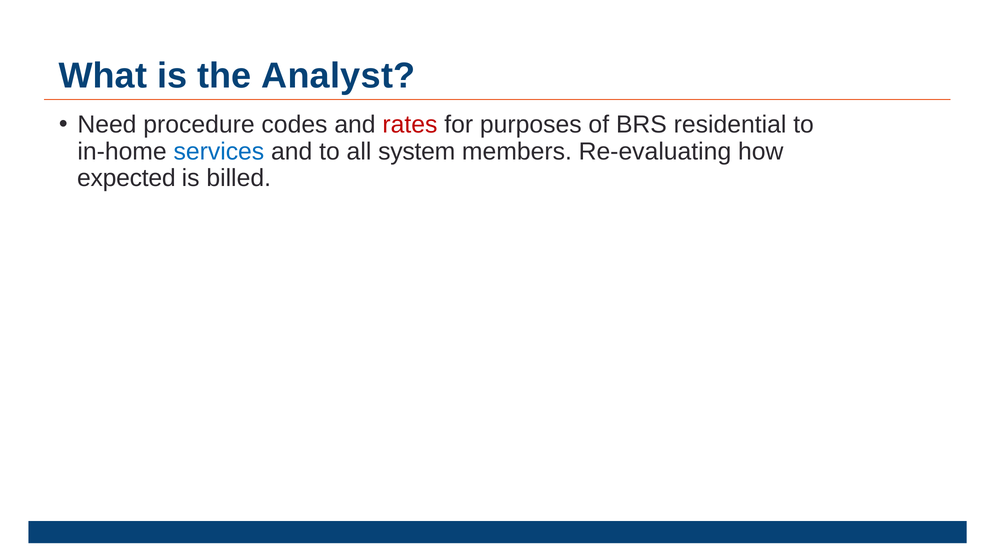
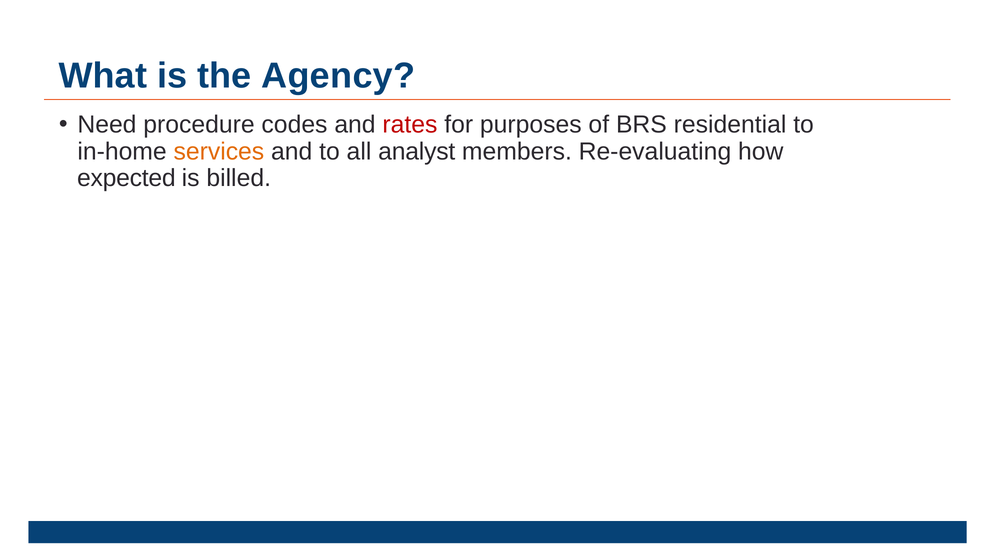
Analyst: Analyst -> Agency
services colour: blue -> orange
system: system -> analyst
